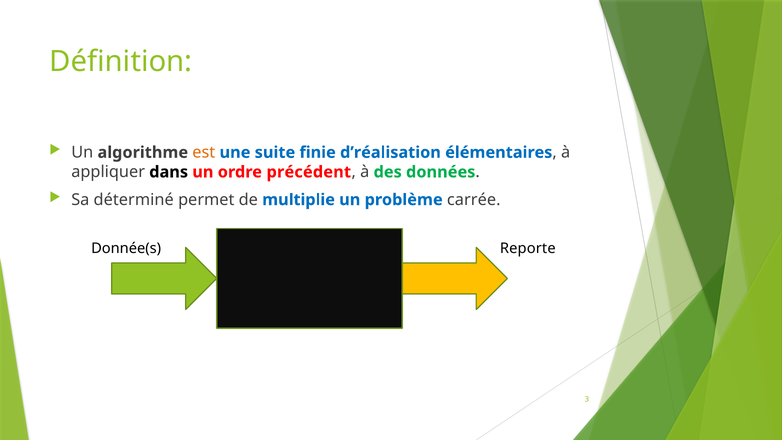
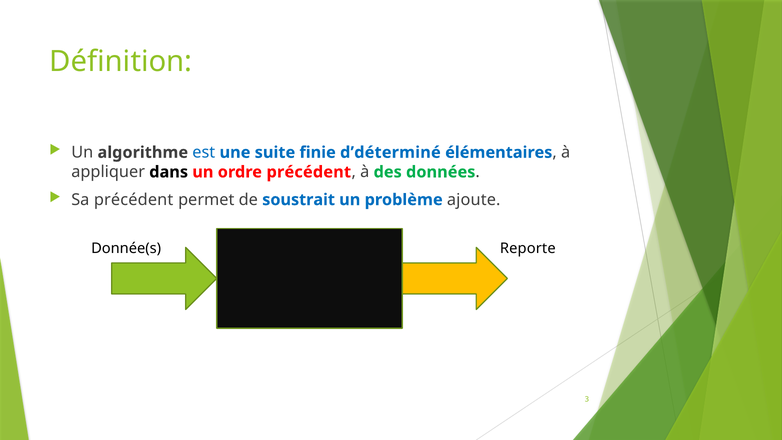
est colour: orange -> blue
d’réalisation: d’réalisation -> d’déterminé
Sa déterminé: déterminé -> précédent
multiplie: multiplie -> soustrait
carrée: carrée -> ajoute
